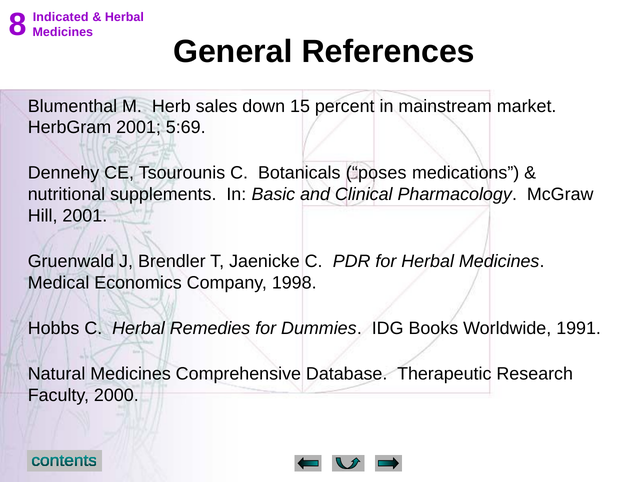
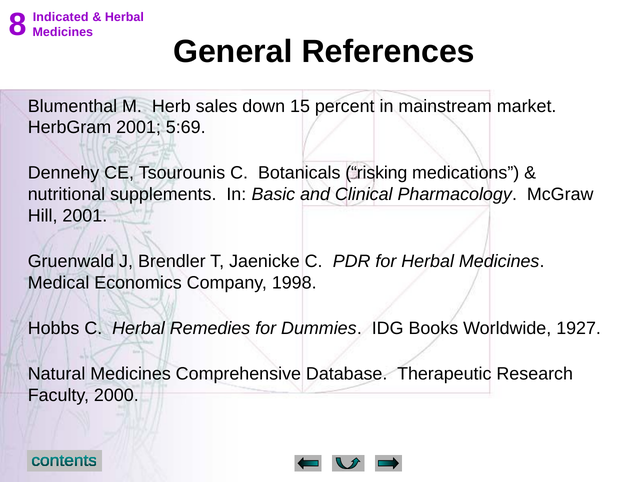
poses: poses -> risking
1991: 1991 -> 1927
